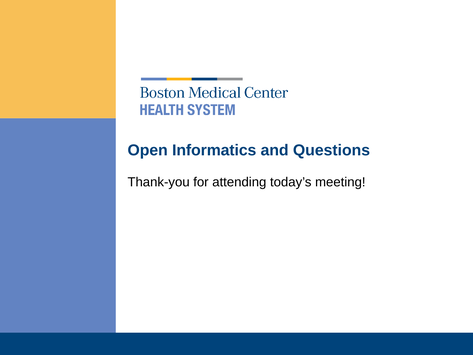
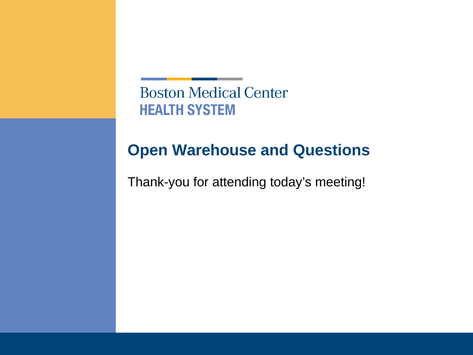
Informatics: Informatics -> Warehouse
